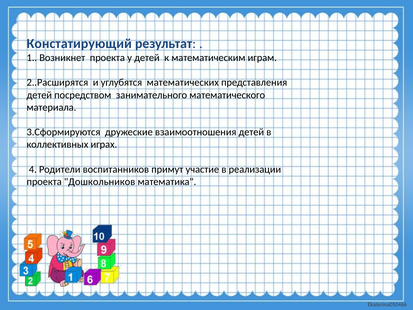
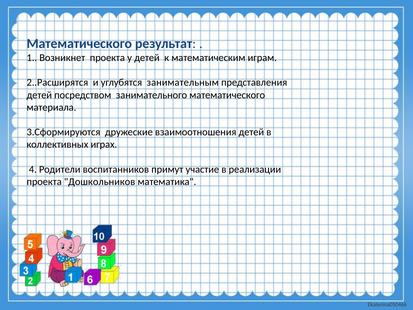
Констатирующий at (79, 44): Констатирующий -> Математического
математических: математических -> занимательным
